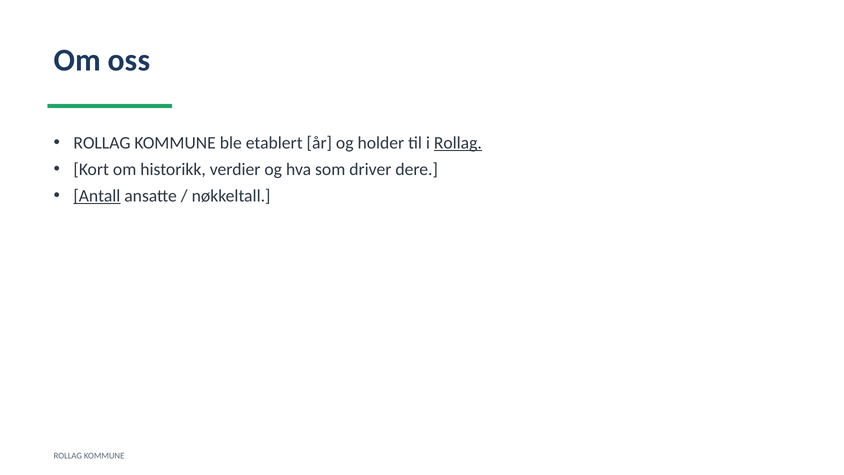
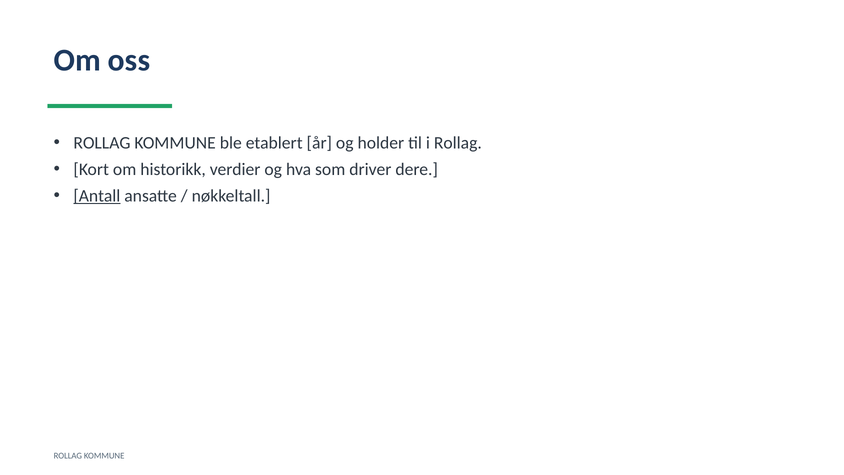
Rollag at (458, 143) underline: present -> none
